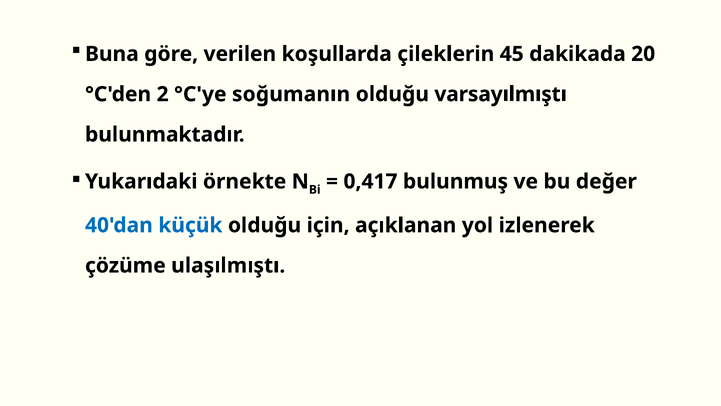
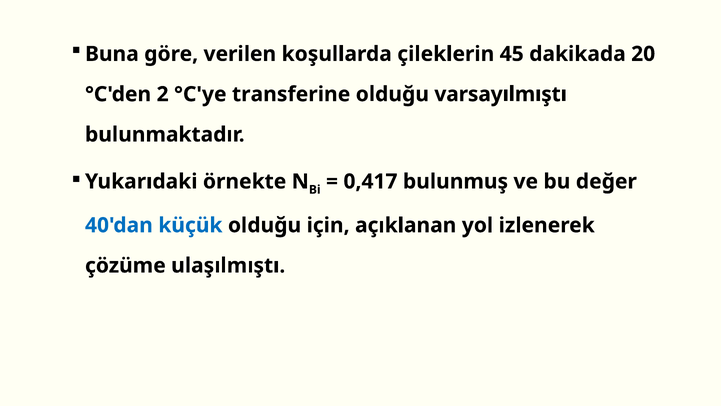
soğumanın: soğumanın -> transferine
